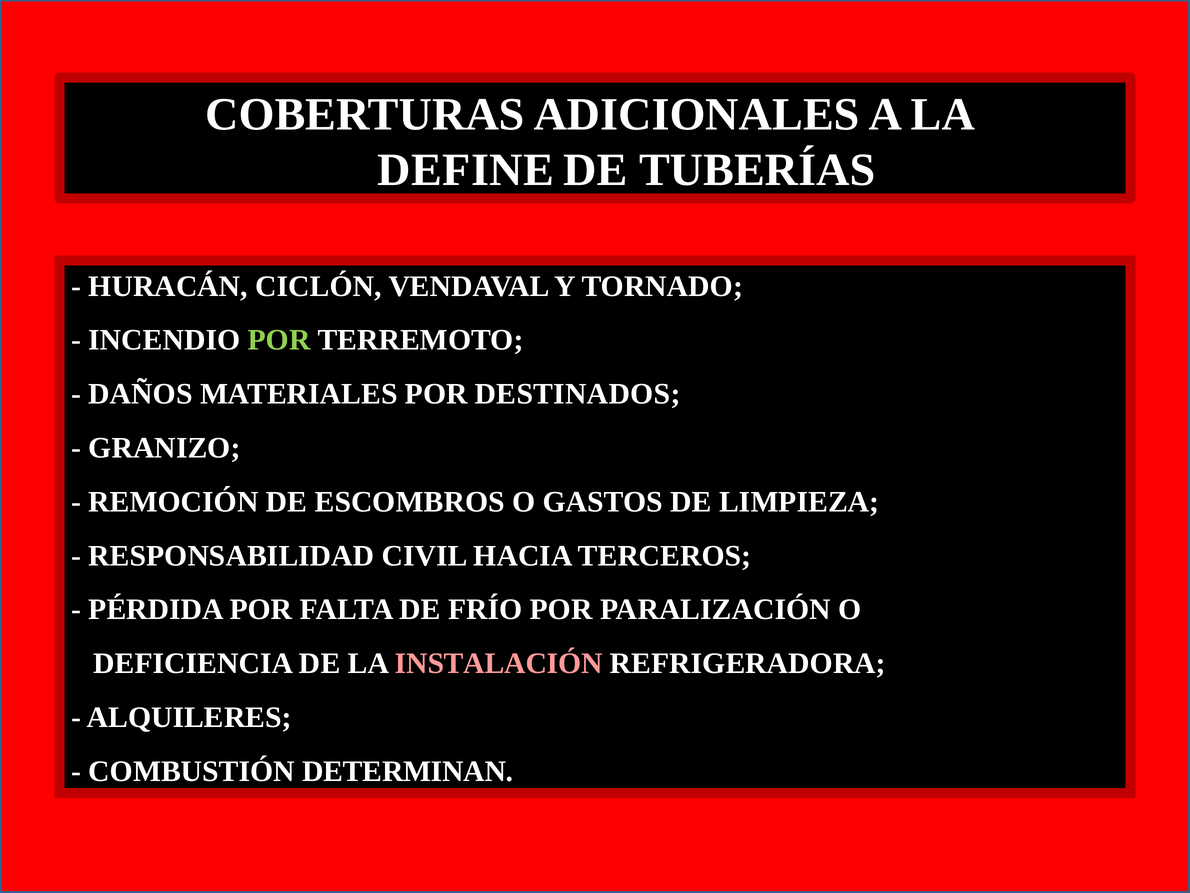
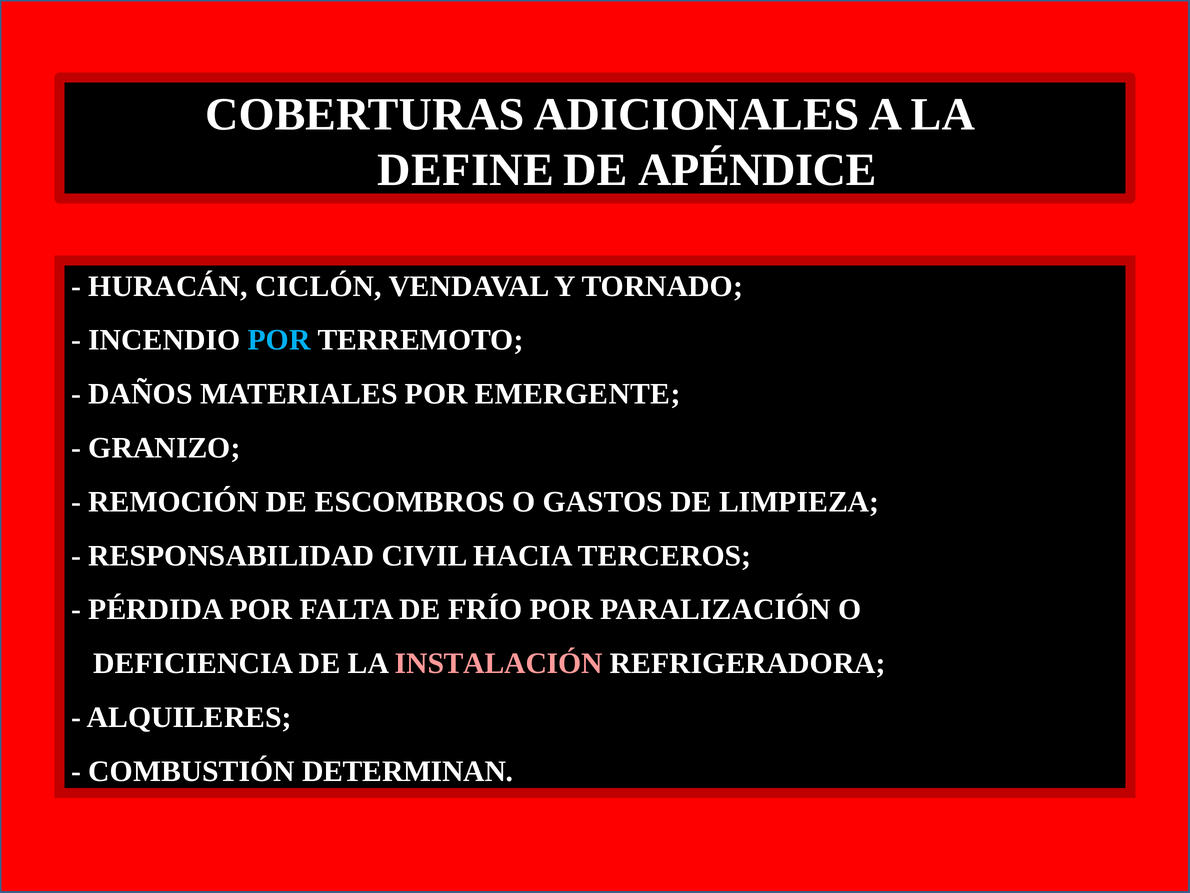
TUBERÍAS: TUBERÍAS -> APÉNDICE
POR at (279, 340) colour: light green -> light blue
DESTINADOS: DESTINADOS -> EMERGENTE
